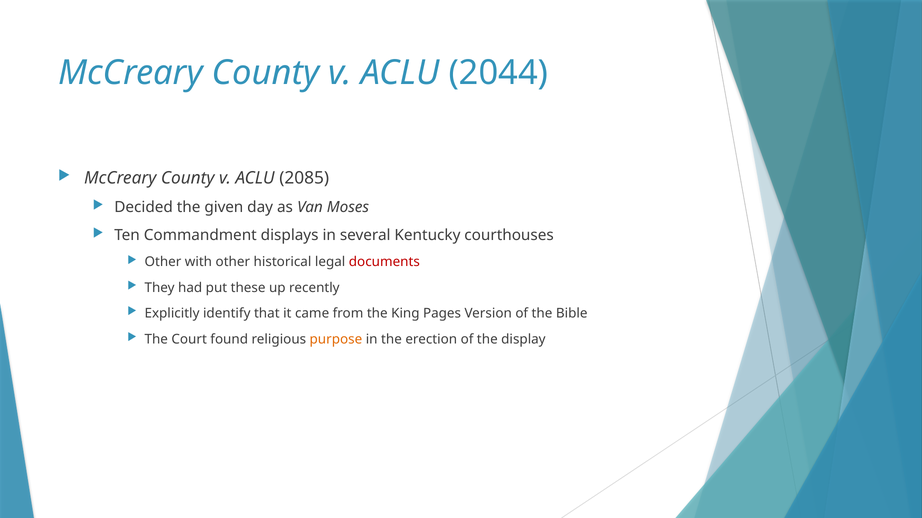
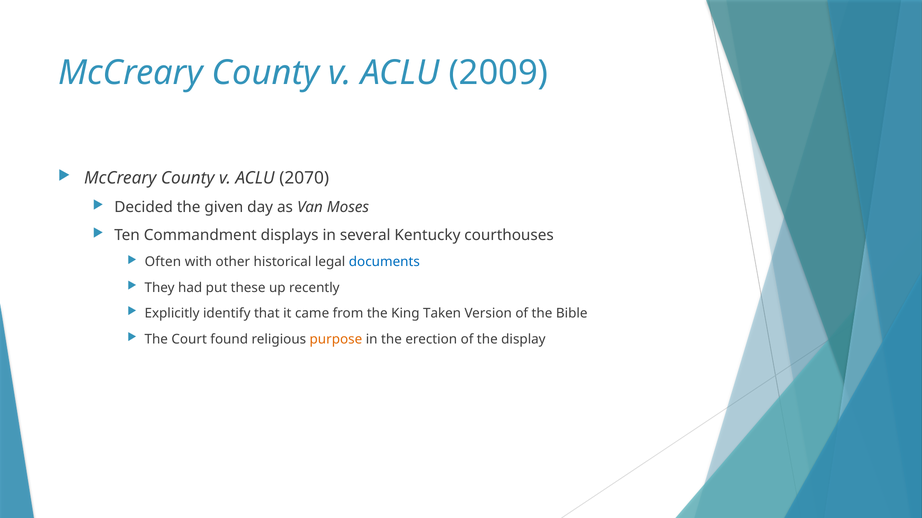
2044: 2044 -> 2009
2085: 2085 -> 2070
Other at (163, 262): Other -> Often
documents colour: red -> blue
Pages: Pages -> Taken
